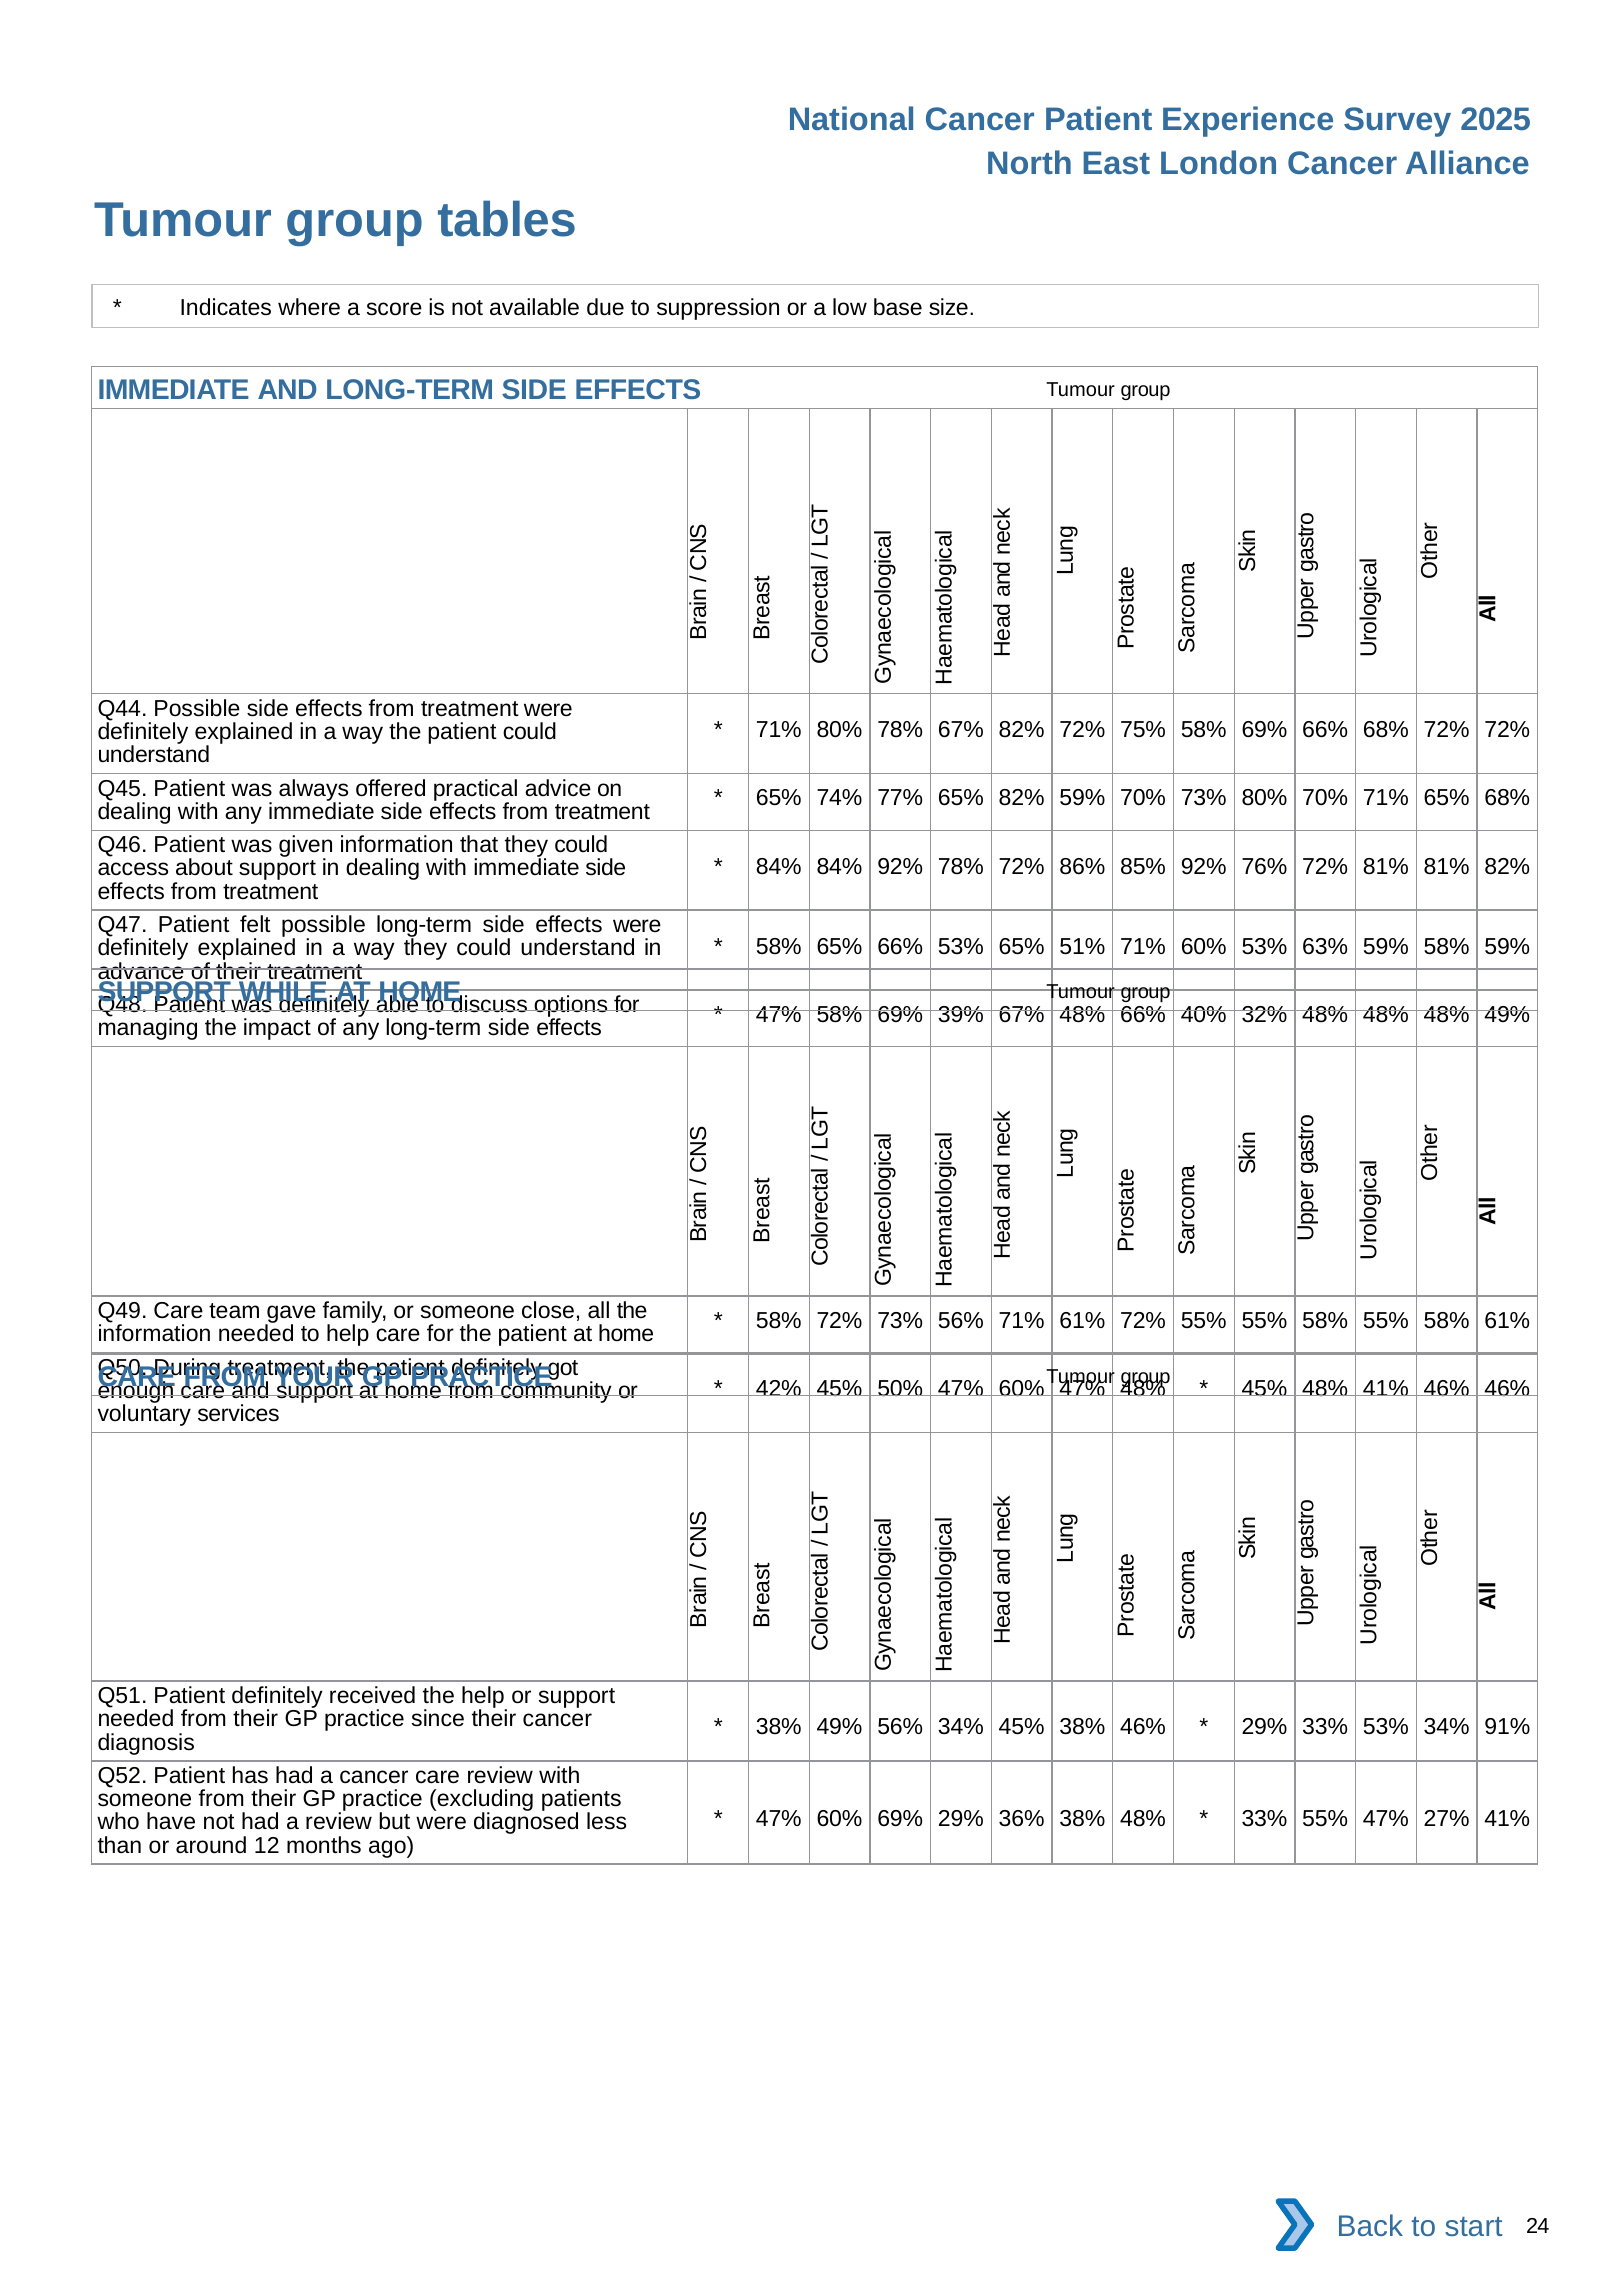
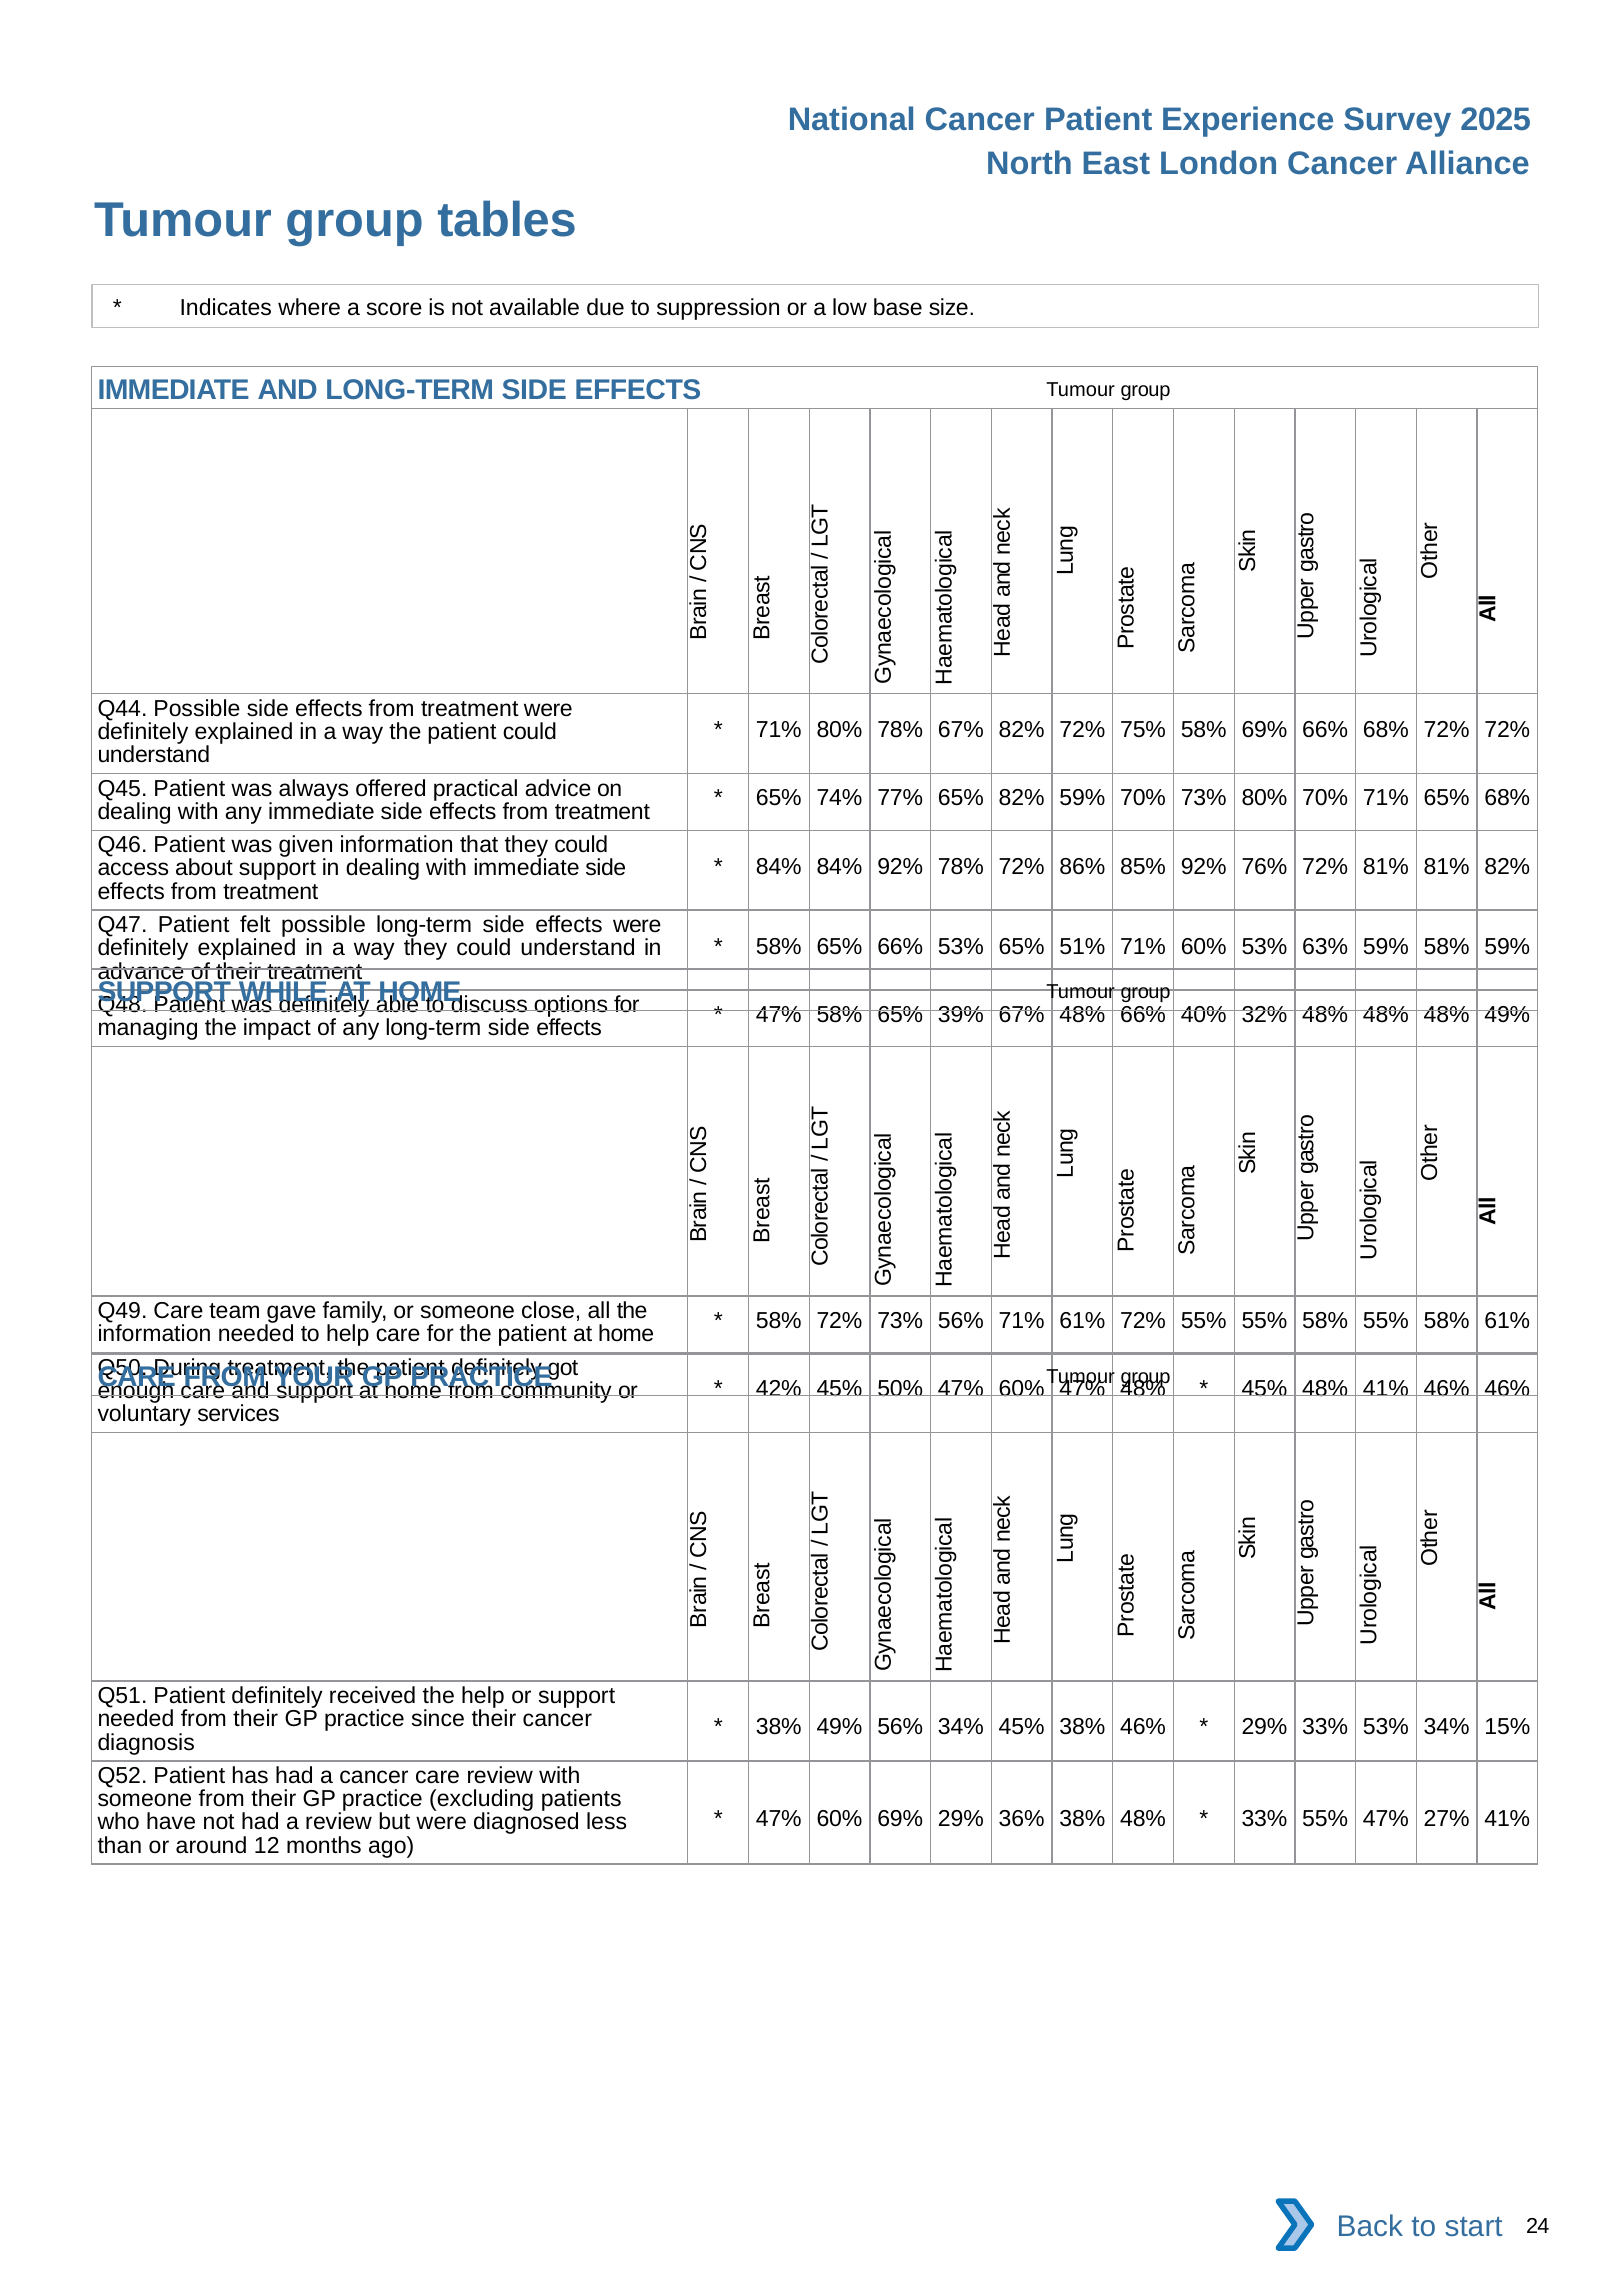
47% 58% 69%: 69% -> 65%
91%: 91% -> 15%
